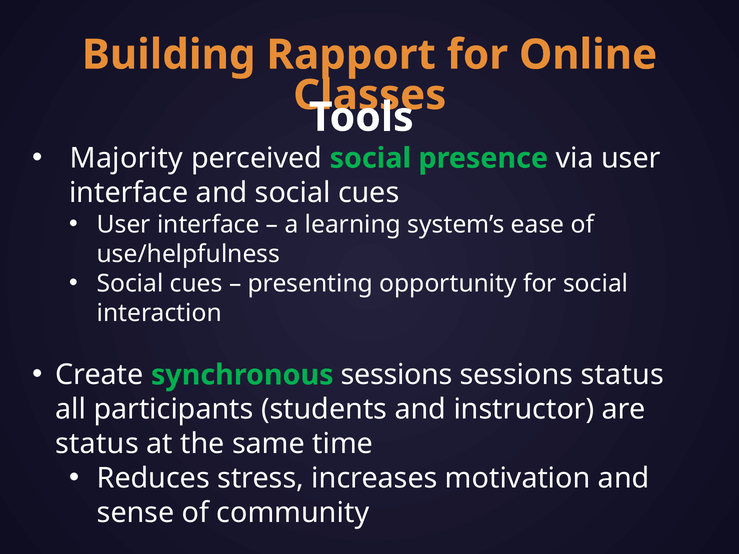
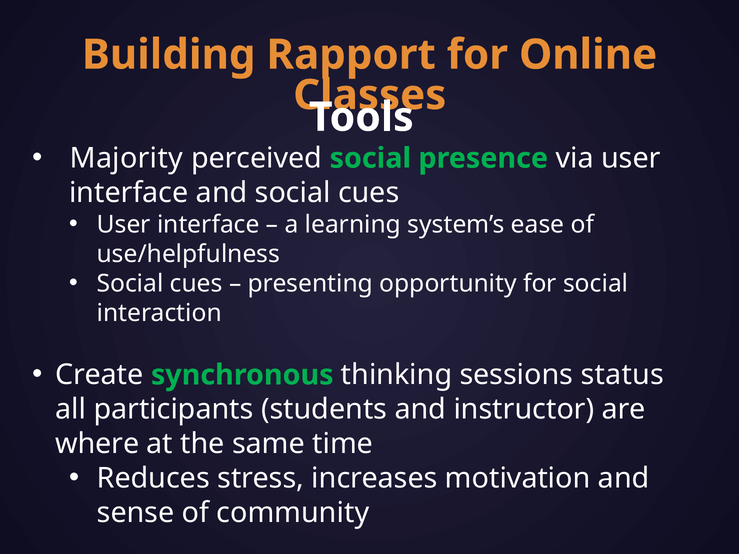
synchronous sessions: sessions -> thinking
status at (97, 444): status -> where
